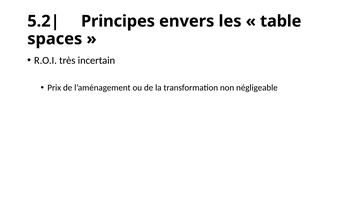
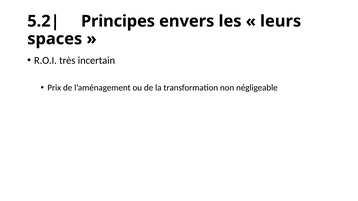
table: table -> leurs
